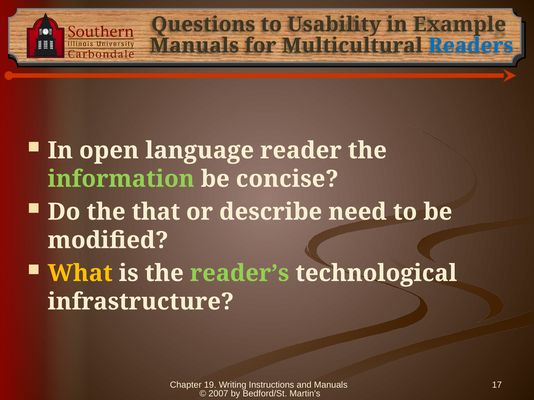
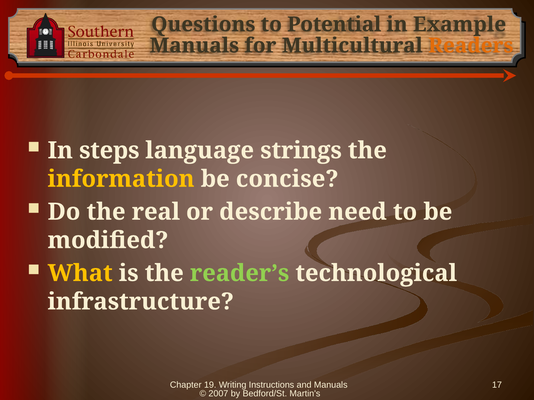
Usability: Usability -> Potential
Readers colour: blue -> orange
open: open -> steps
reader: reader -> strings
information colour: light green -> yellow
that: that -> real
